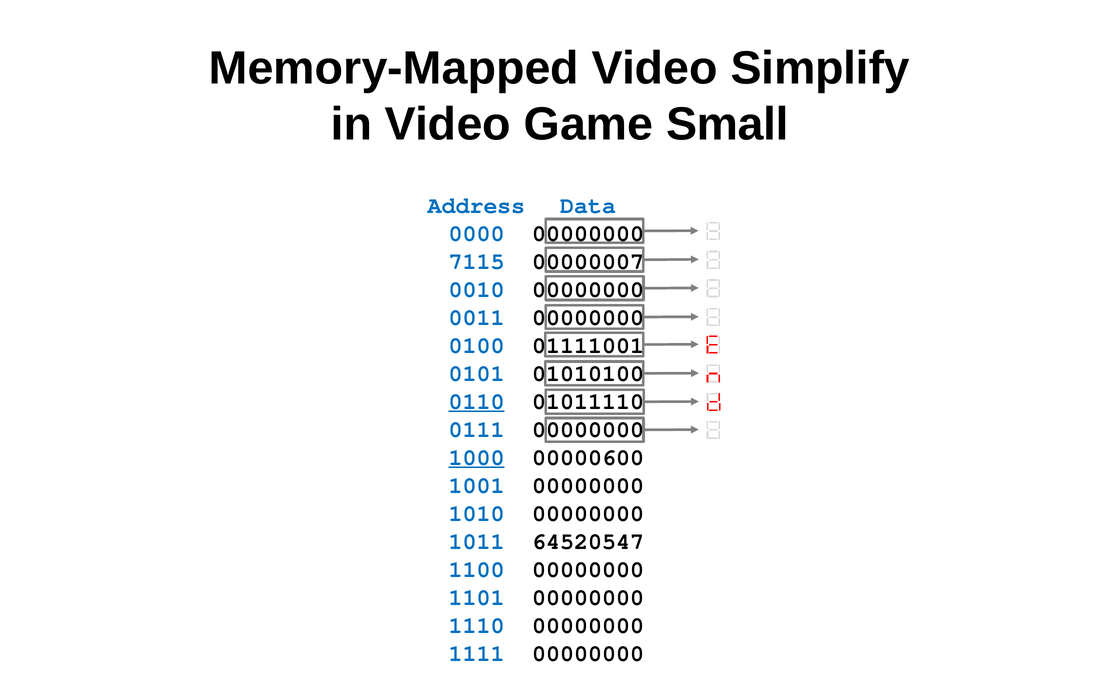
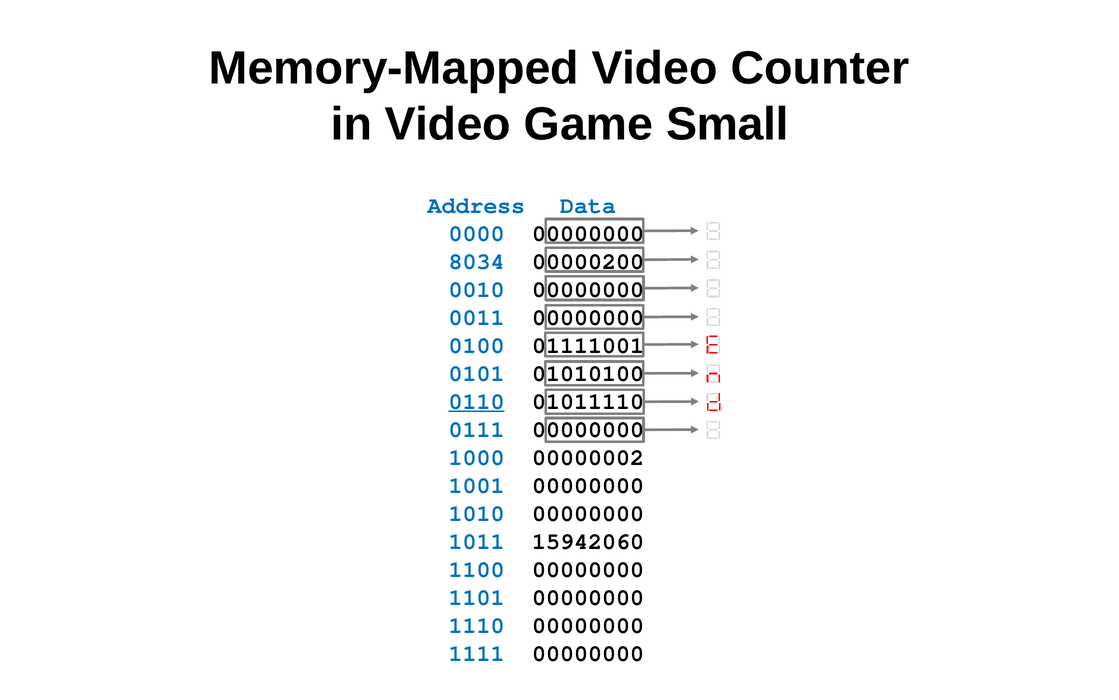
Simplify: Simplify -> Counter
7115: 7115 -> 8034
00000007: 00000007 -> 00000200
1000 underline: present -> none
00000600: 00000600 -> 00000002
64520547: 64520547 -> 15942060
